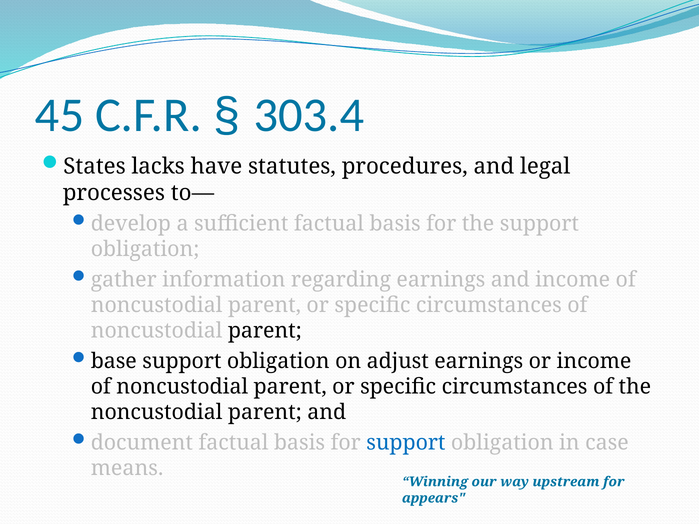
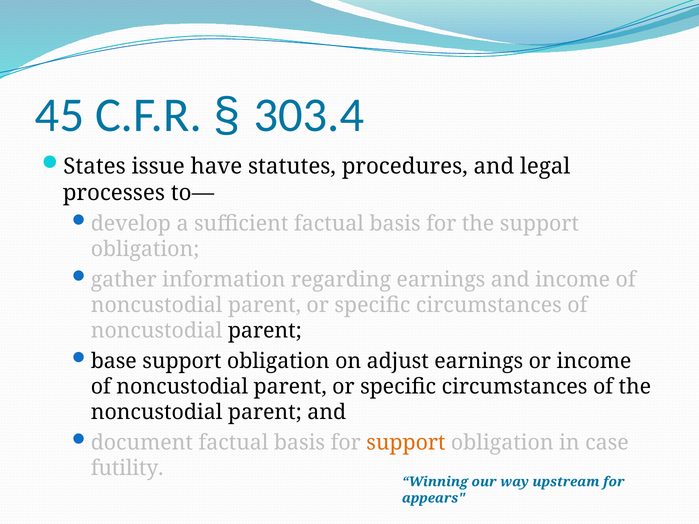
lacks: lacks -> issue
support at (406, 443) colour: blue -> orange
means: means -> futility
